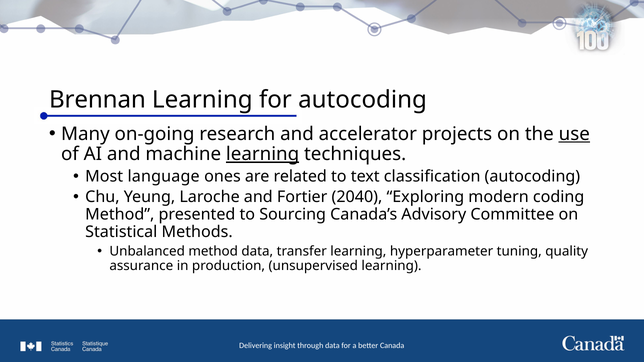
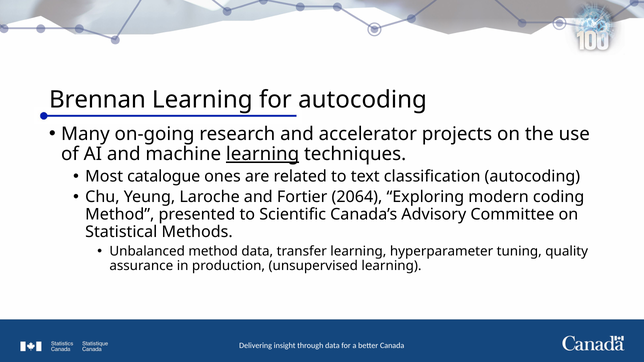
use underline: present -> none
language: language -> catalogue
2040: 2040 -> 2064
Sourcing: Sourcing -> Scientific
